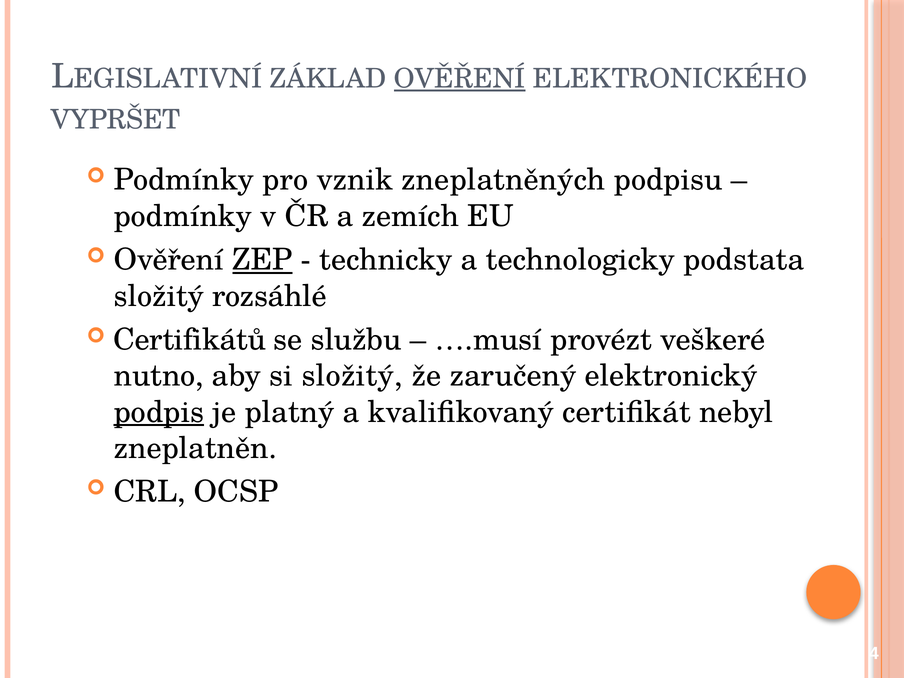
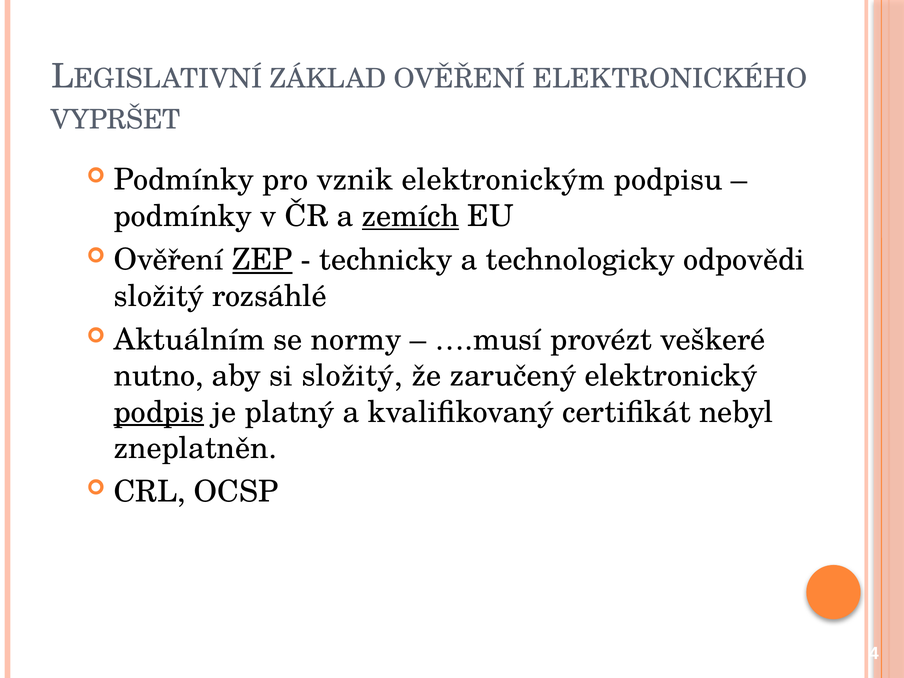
OVĚŘENÍ at (460, 79) underline: present -> none
zneplatněných: zneplatněných -> elektronickým
zemích underline: none -> present
podstata: podstata -> odpovědi
Certifikátů: Certifikátů -> Aktuálním
službu: službu -> normy
